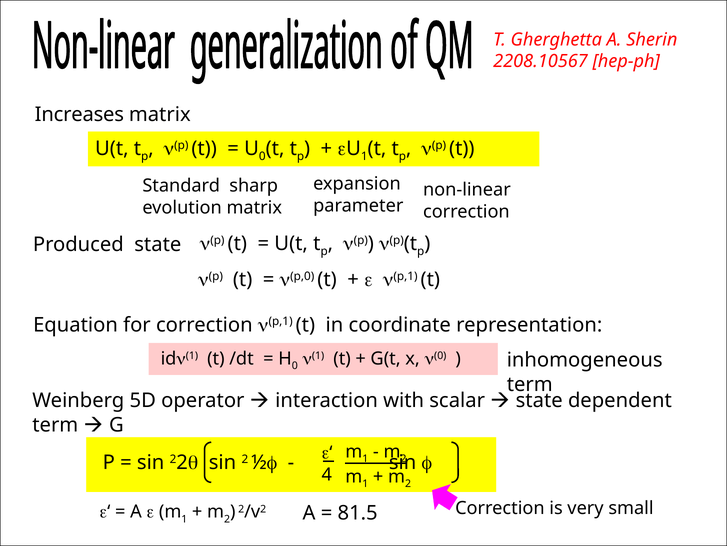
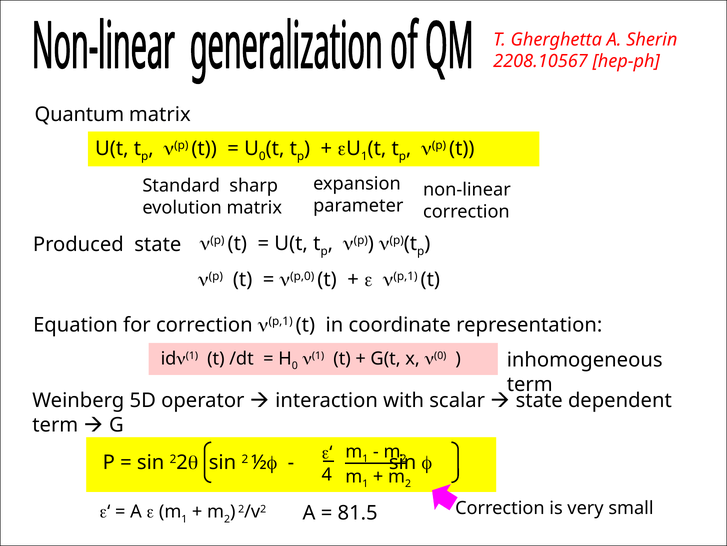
Increases: Increases -> Quantum
